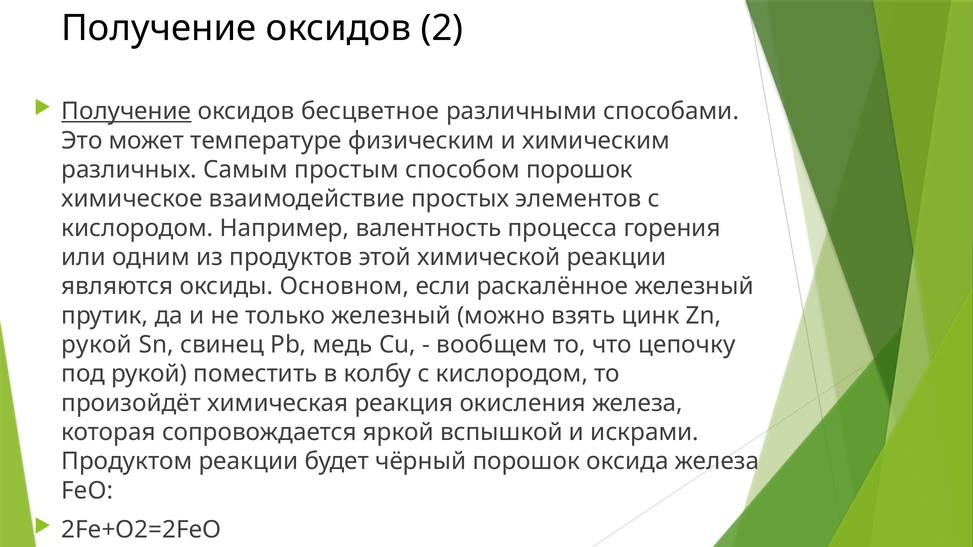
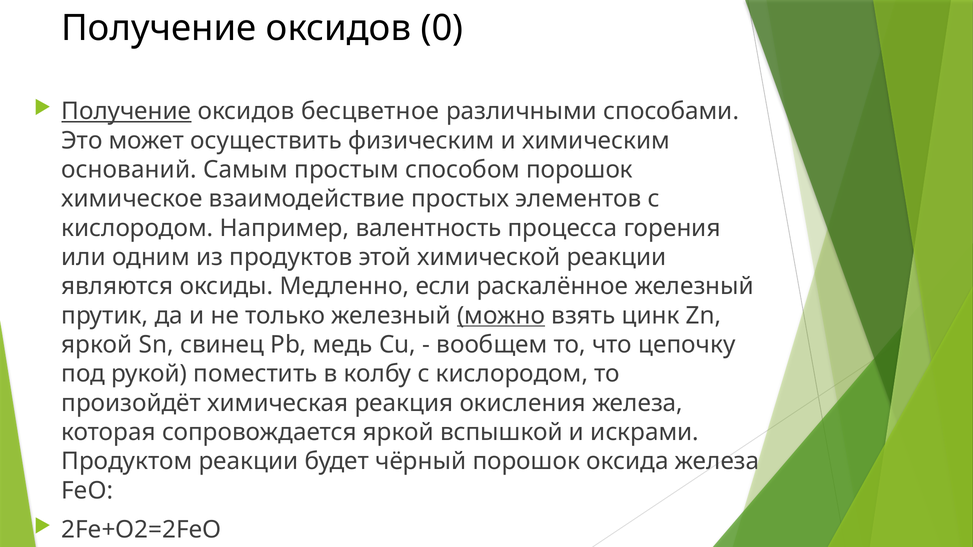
2: 2 -> 0
температуре: температуре -> осуществить
различных: различных -> оснований
Основном: Основном -> Медленно
можно underline: none -> present
рукой at (97, 345): рукой -> яркой
